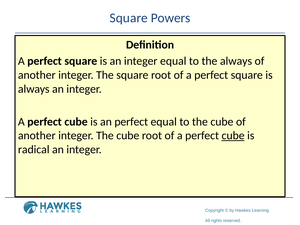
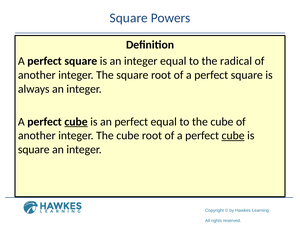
the always: always -> radical
cube at (76, 122) underline: none -> present
radical at (34, 150): radical -> square
